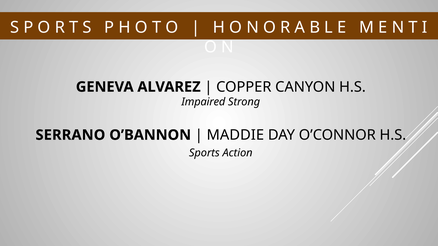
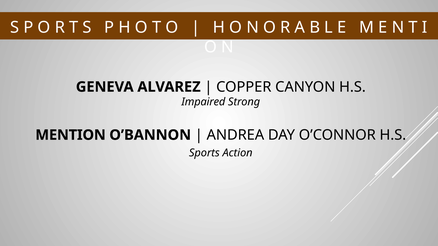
SERRANO: SERRANO -> MENTION
MADDIE: MADDIE -> ANDREA
